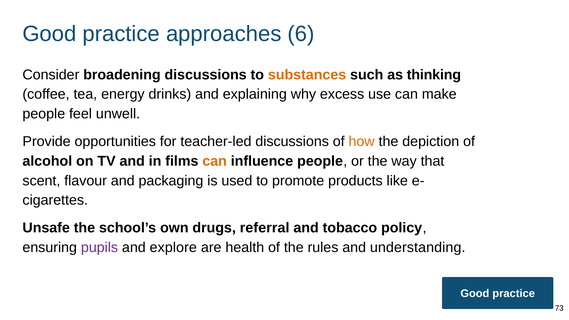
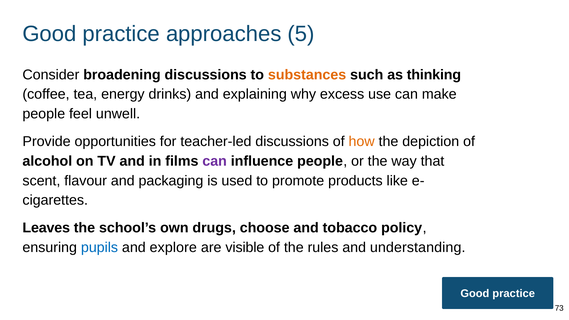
6: 6 -> 5
can at (215, 161) colour: orange -> purple
Unsafe: Unsafe -> Leaves
referral: referral -> choose
pupils colour: purple -> blue
health: health -> visible
